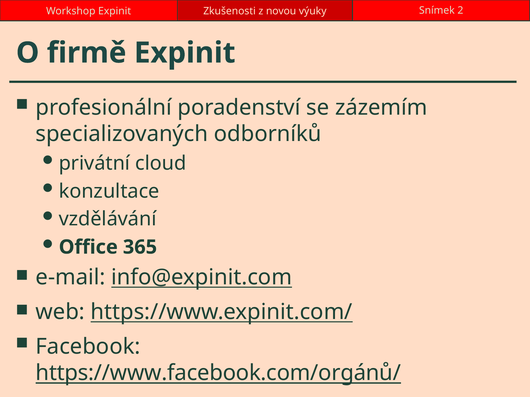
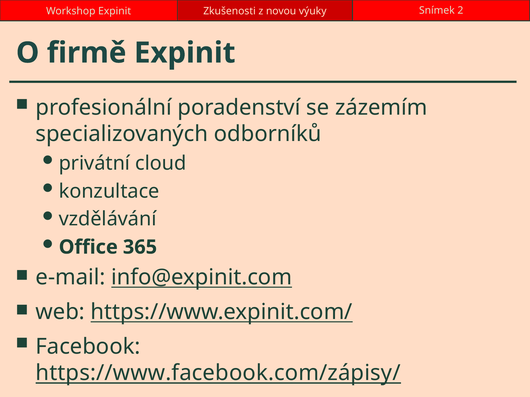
https://www.facebook.com/orgánů/: https://www.facebook.com/orgánů/ -> https://www.facebook.com/zápisy/
